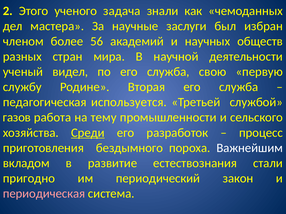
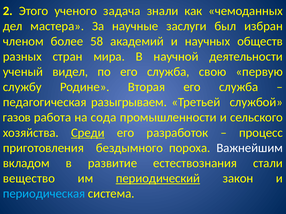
56: 56 -> 58
используется: используется -> разыгрываем
тему: тему -> сода
пригодно: пригодно -> вещество
периодический underline: none -> present
периодическая colour: pink -> light blue
